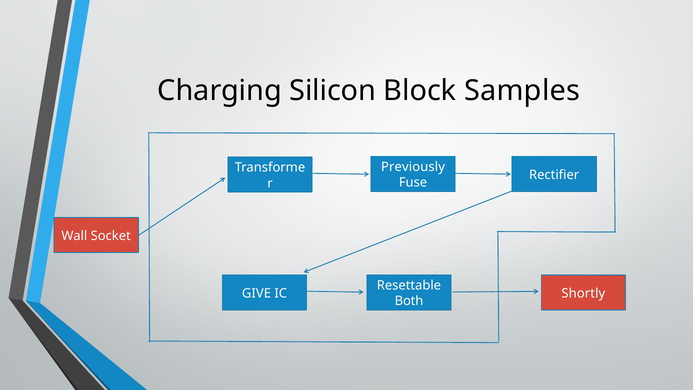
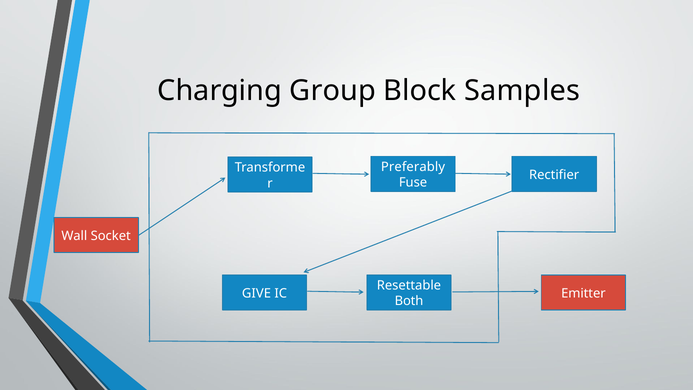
Silicon: Silicon -> Group
Previously: Previously -> Preferably
Shortly: Shortly -> Emitter
